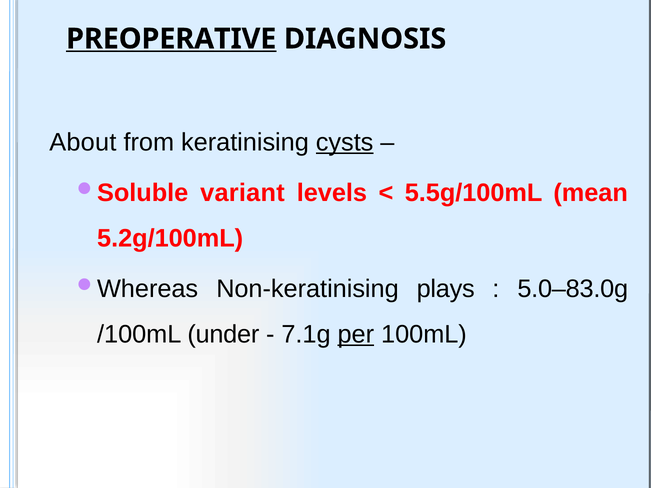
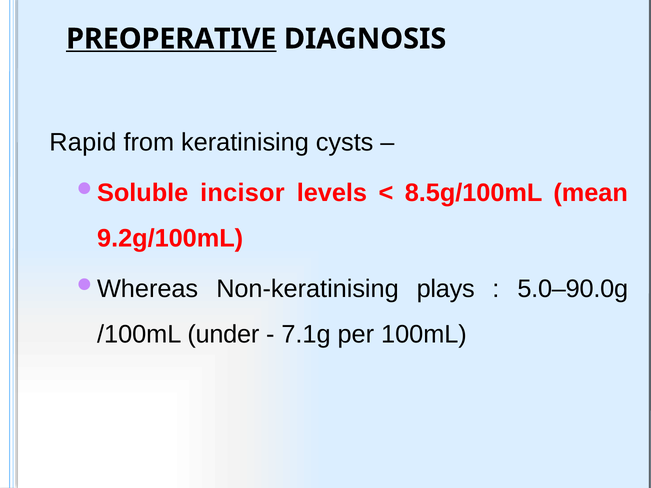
About: About -> Rapid
cysts underline: present -> none
variant: variant -> incisor
5.5g/100mL: 5.5g/100mL -> 8.5g/100mL
5.2g/100mL: 5.2g/100mL -> 9.2g/100mL
5.0–83.0g: 5.0–83.0g -> 5.0–90.0g
per underline: present -> none
